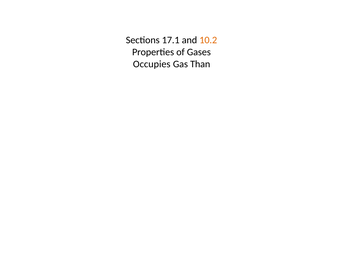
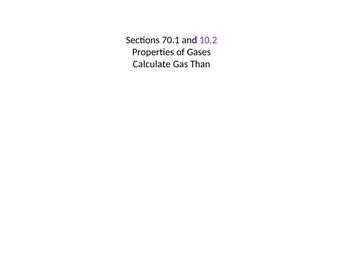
17.1: 17.1 -> 70.1
10.2 colour: orange -> purple
Occupies: Occupies -> Calculate
